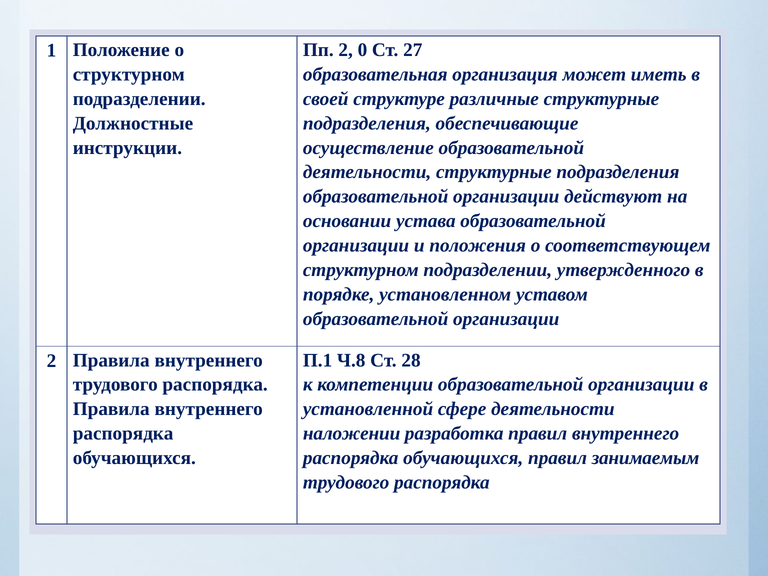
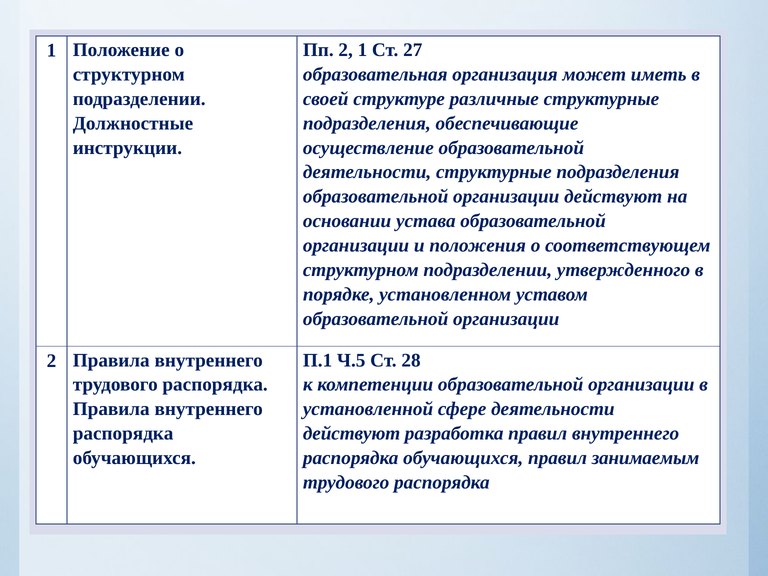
2 0: 0 -> 1
Ч.8: Ч.8 -> Ч.5
наложении at (352, 433): наложении -> действуют
